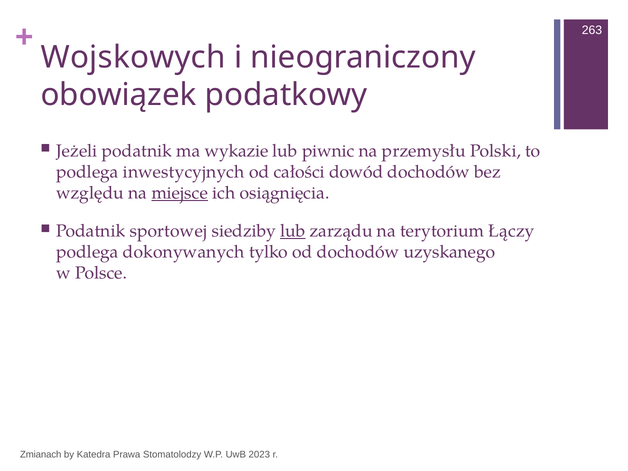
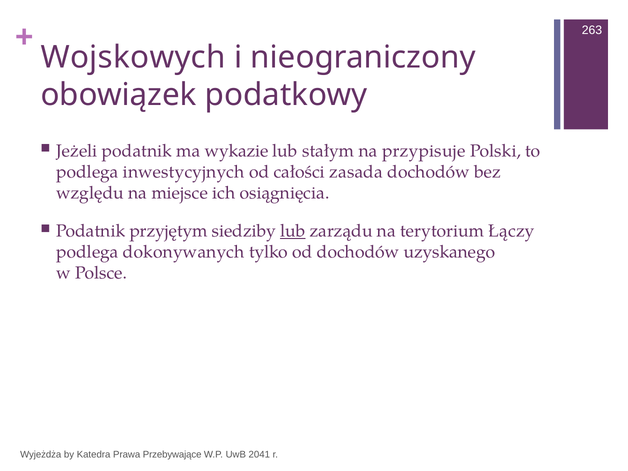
piwnic: piwnic -> stałym
przemysłu: przemysłu -> przypisuje
dowód: dowód -> zasada
miejsce underline: present -> none
sportowej: sportowej -> przyjętym
Zmianach: Zmianach -> Wyjeżdża
Stomatolodzy: Stomatolodzy -> Przebywające
2023: 2023 -> 2041
